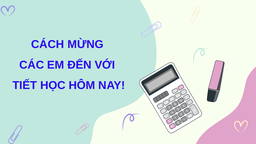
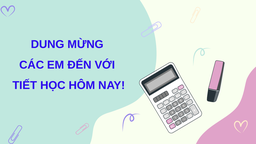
CÁCH: CÁCH -> DUNG
